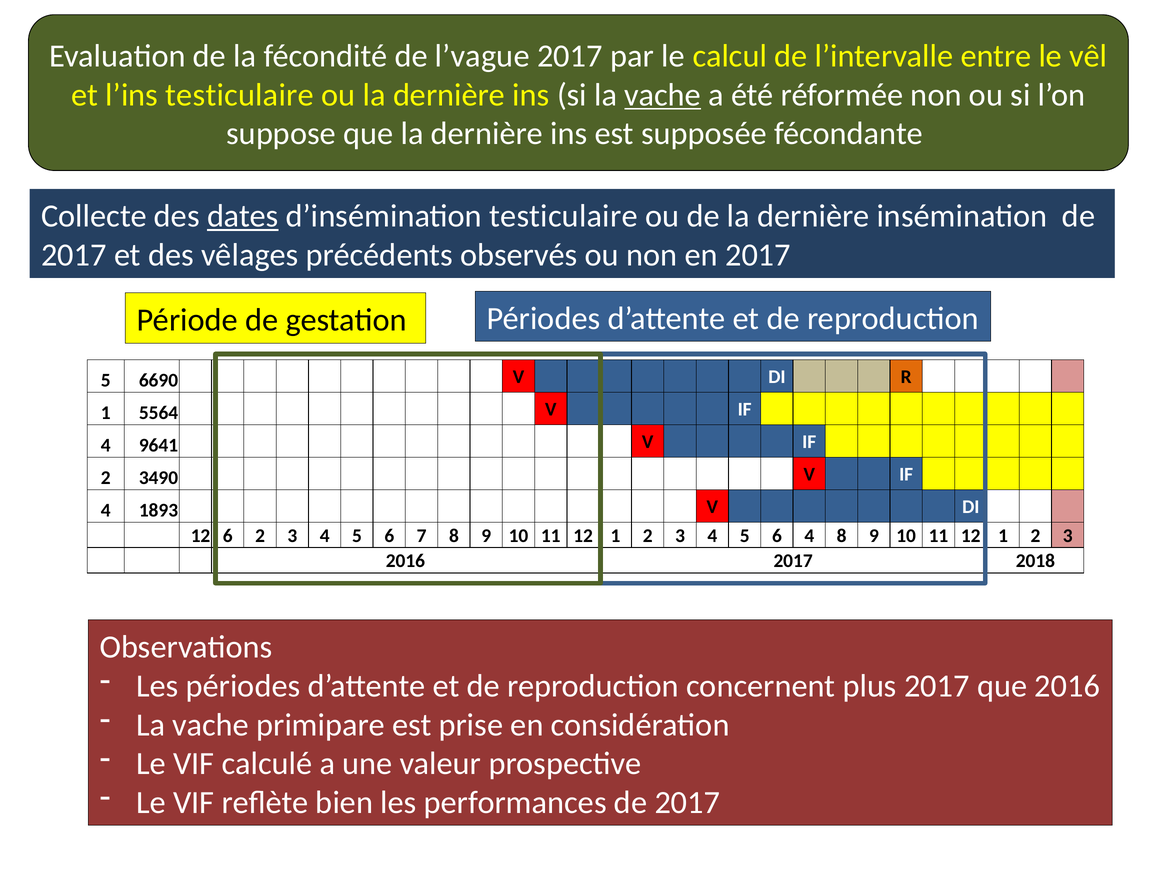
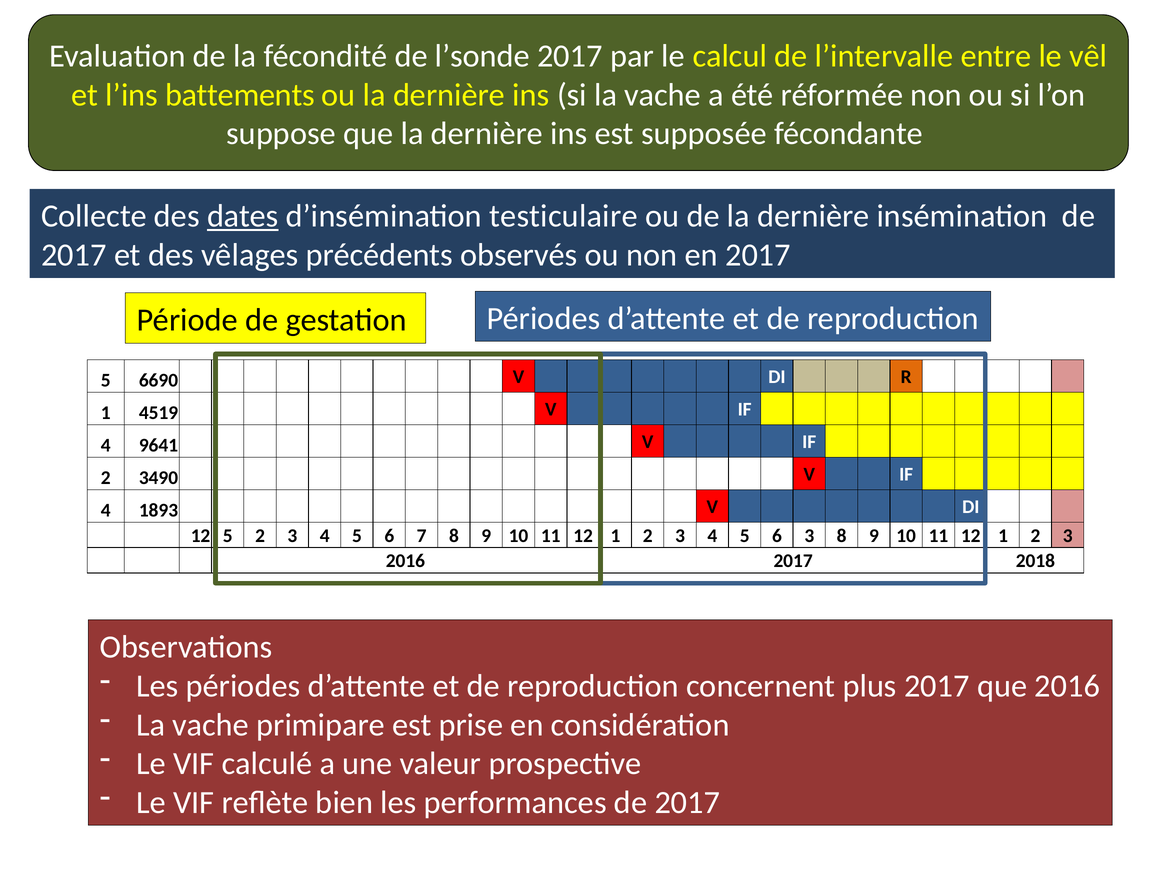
l’vague: l’vague -> l’sonde
l’ins testiculaire: testiculaire -> battements
vache at (663, 95) underline: present -> none
5564: 5564 -> 4519
12 6: 6 -> 5
6 4: 4 -> 3
